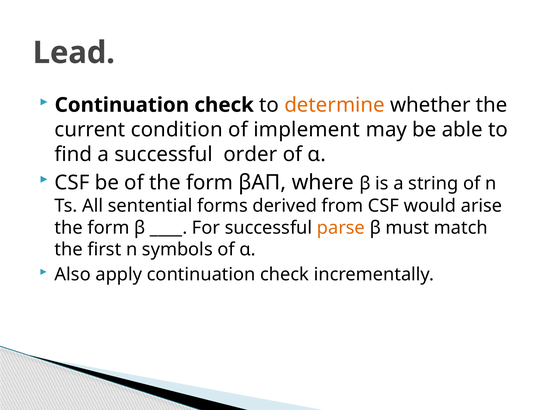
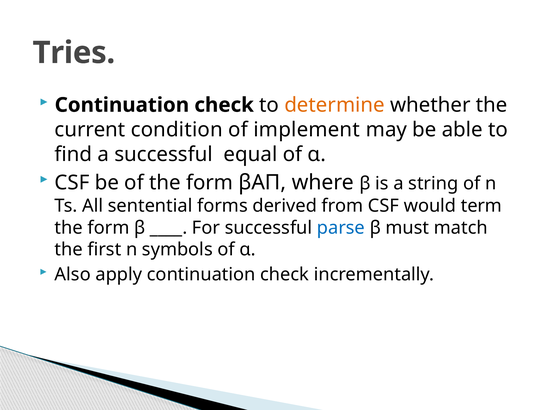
Lead: Lead -> Tries
order: order -> equal
arise: arise -> term
parse colour: orange -> blue
